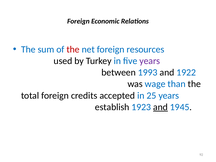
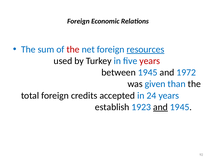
resources underline: none -> present
years at (150, 61) colour: purple -> red
between 1993: 1993 -> 1945
1922: 1922 -> 1972
wage: wage -> given
25: 25 -> 24
